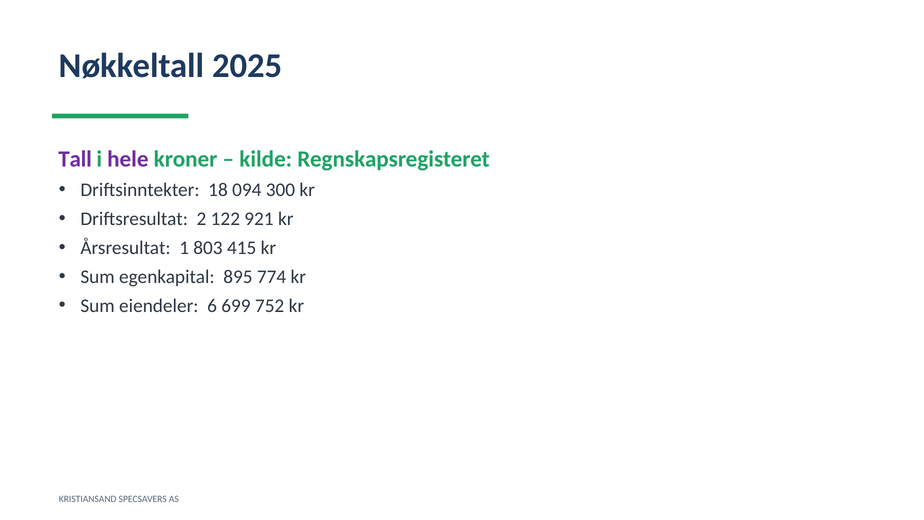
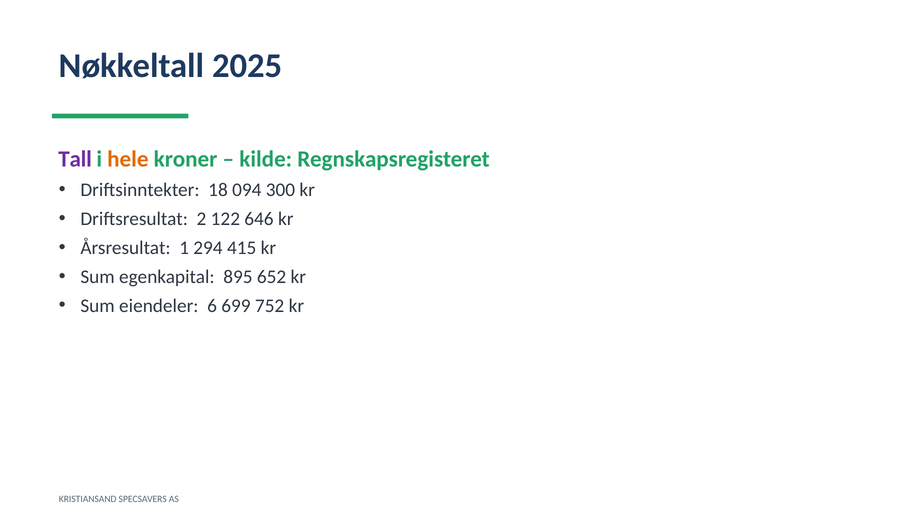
hele colour: purple -> orange
921: 921 -> 646
803: 803 -> 294
774: 774 -> 652
